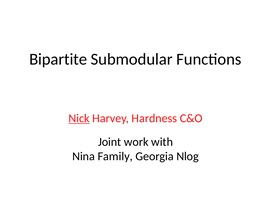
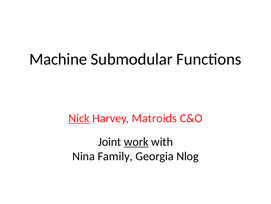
Bipartite: Bipartite -> Machine
Hardness: Hardness -> Matroids
work underline: none -> present
